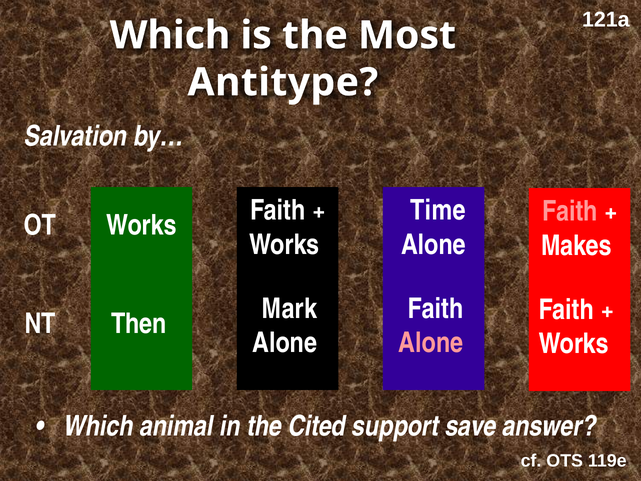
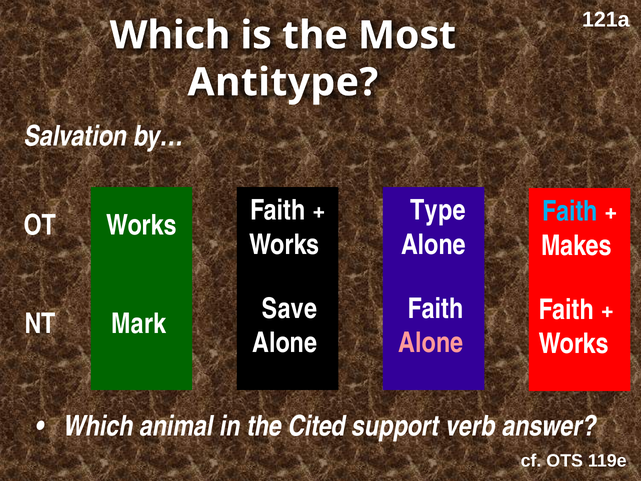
Time: Time -> Type
Faith at (570, 211) colour: pink -> light blue
Mark: Mark -> Save
Then: Then -> Mark
save: save -> verb
